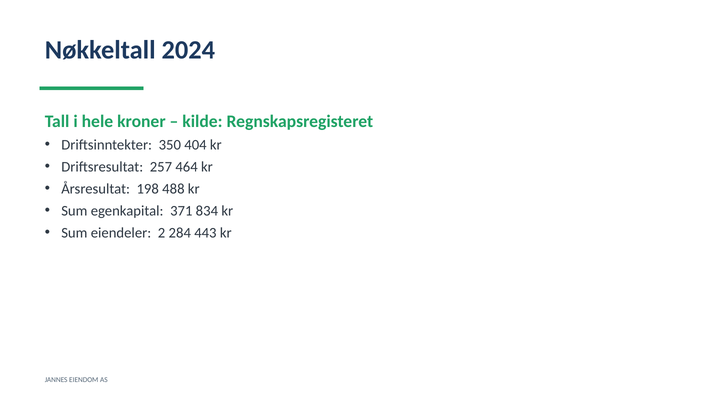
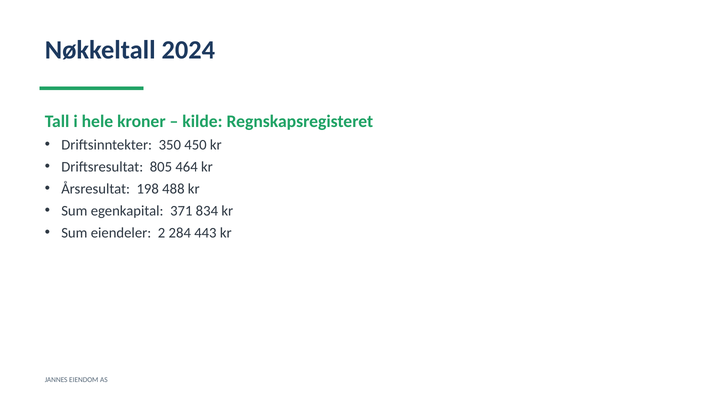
404: 404 -> 450
257: 257 -> 805
